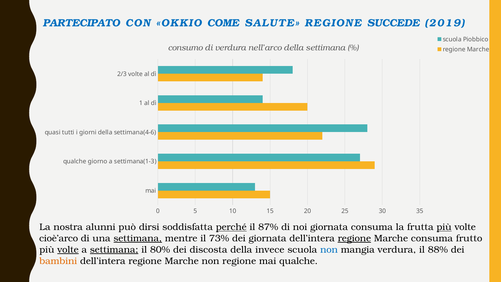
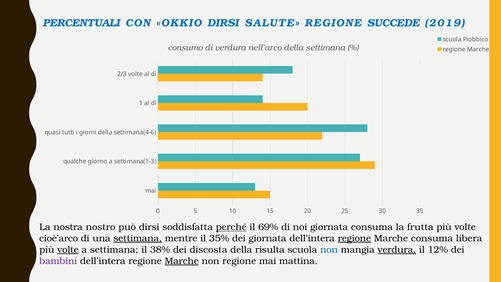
PARTECIPATO: PARTECIPATO -> PERCENTUALI
OKKIO COME: COME -> DIRSI
alunni: alunni -> nostro
87%: 87% -> 69%
più at (444, 227) underline: present -> none
73%: 73% -> 35%
frutto: frutto -> libera
settimana at (114, 249) underline: present -> none
80%: 80% -> 38%
invece: invece -> risulta
verdura at (397, 249) underline: none -> present
88%: 88% -> 12%
bambini colour: orange -> purple
Marche at (182, 261) underline: none -> present
qualche at (299, 261): qualche -> mattina
